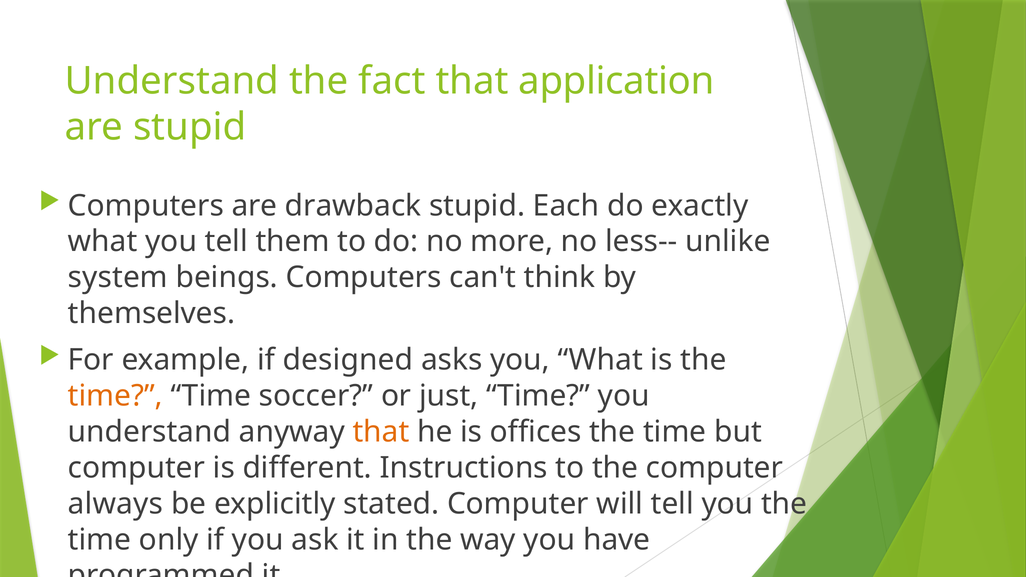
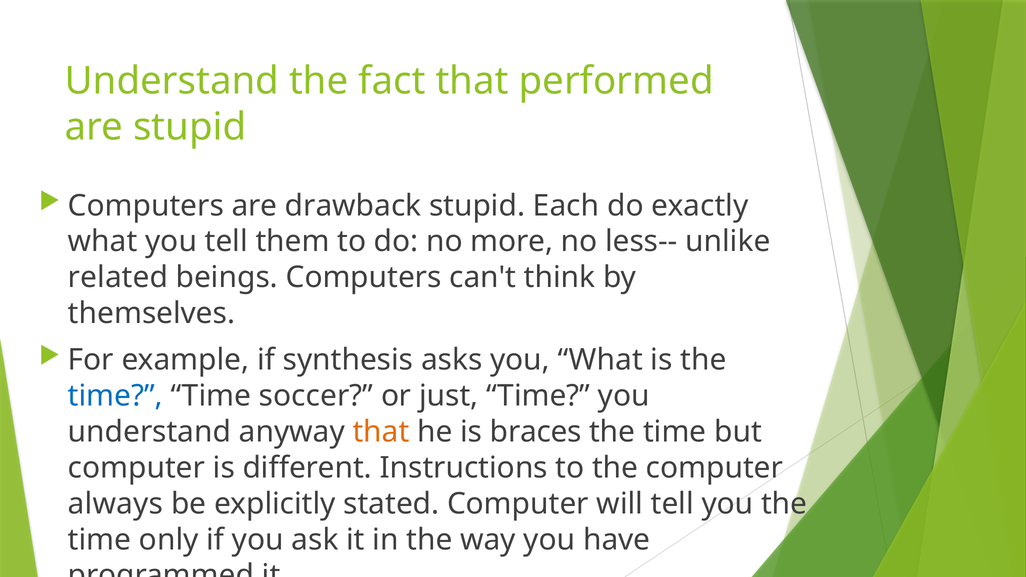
application: application -> performed
system: system -> related
designed: designed -> synthesis
time at (115, 396) colour: orange -> blue
offices: offices -> braces
